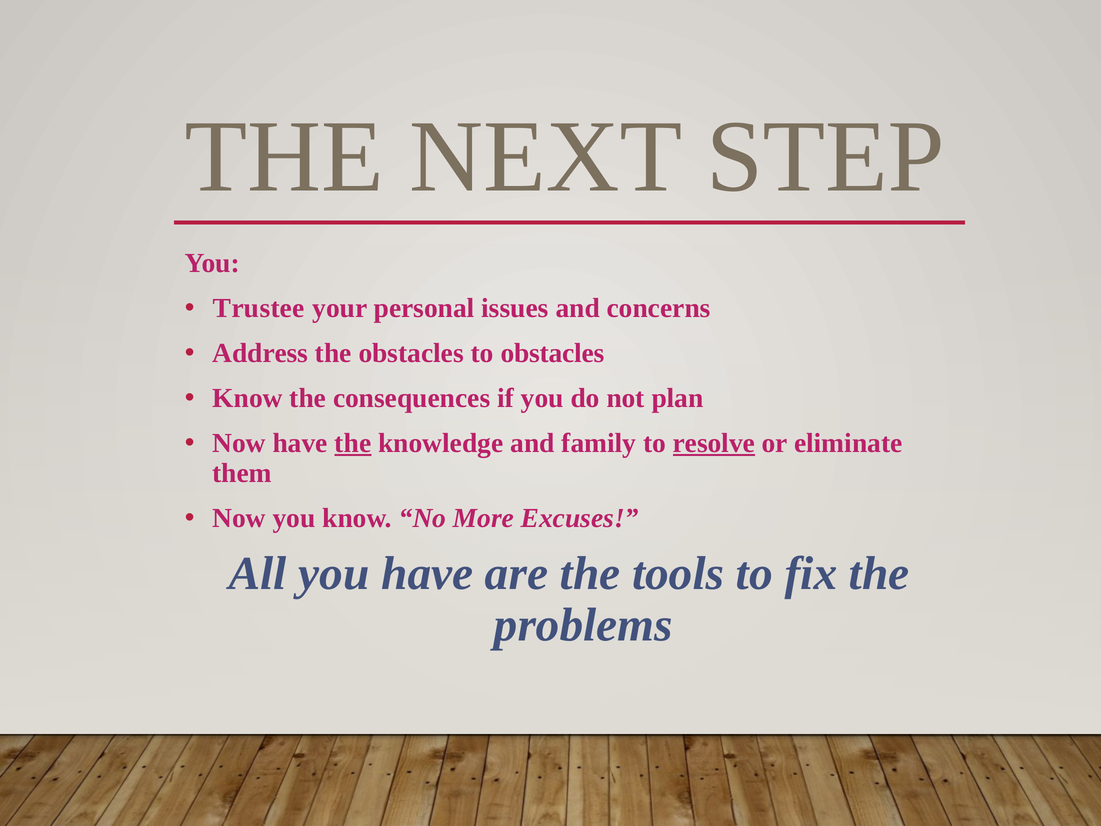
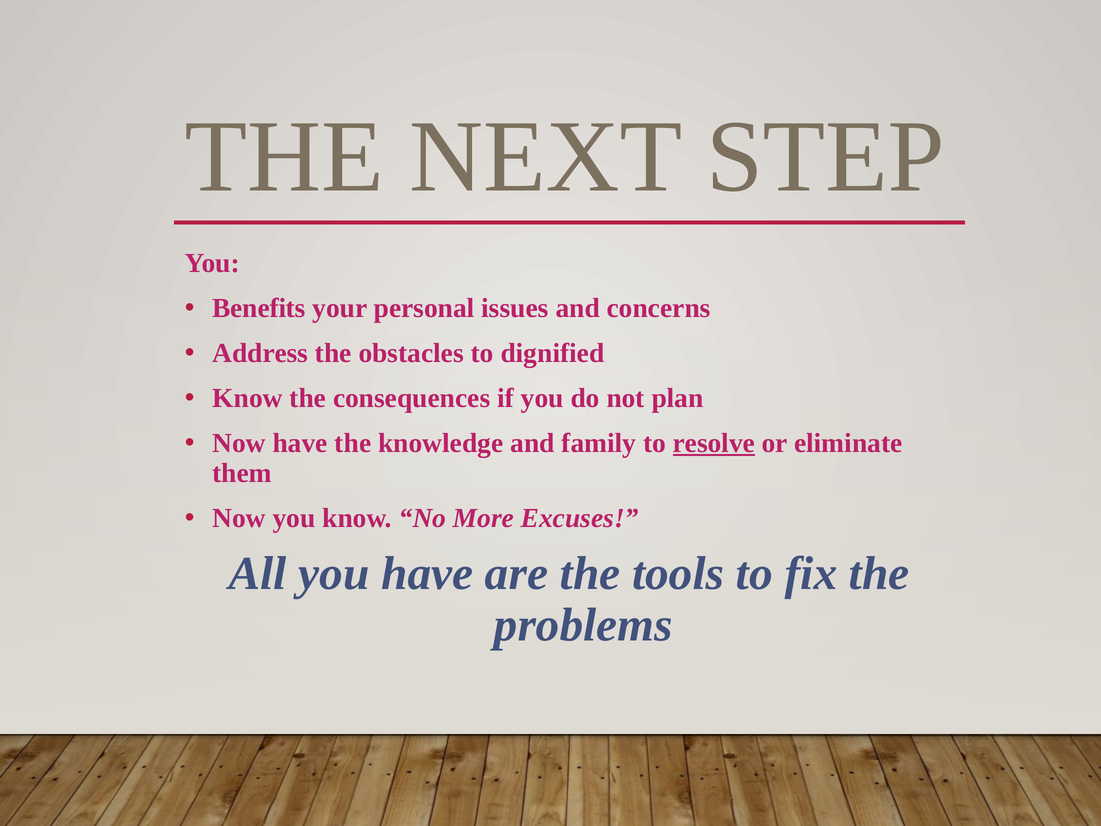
Trustee: Trustee -> Benefits
to obstacles: obstacles -> dignified
the at (353, 443) underline: present -> none
